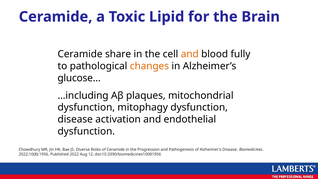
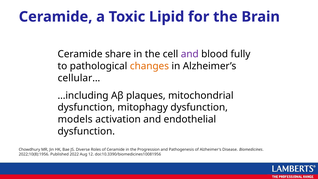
and at (190, 54) colour: orange -> purple
glucose…: glucose… -> cellular…
disease at (75, 119): disease -> models
